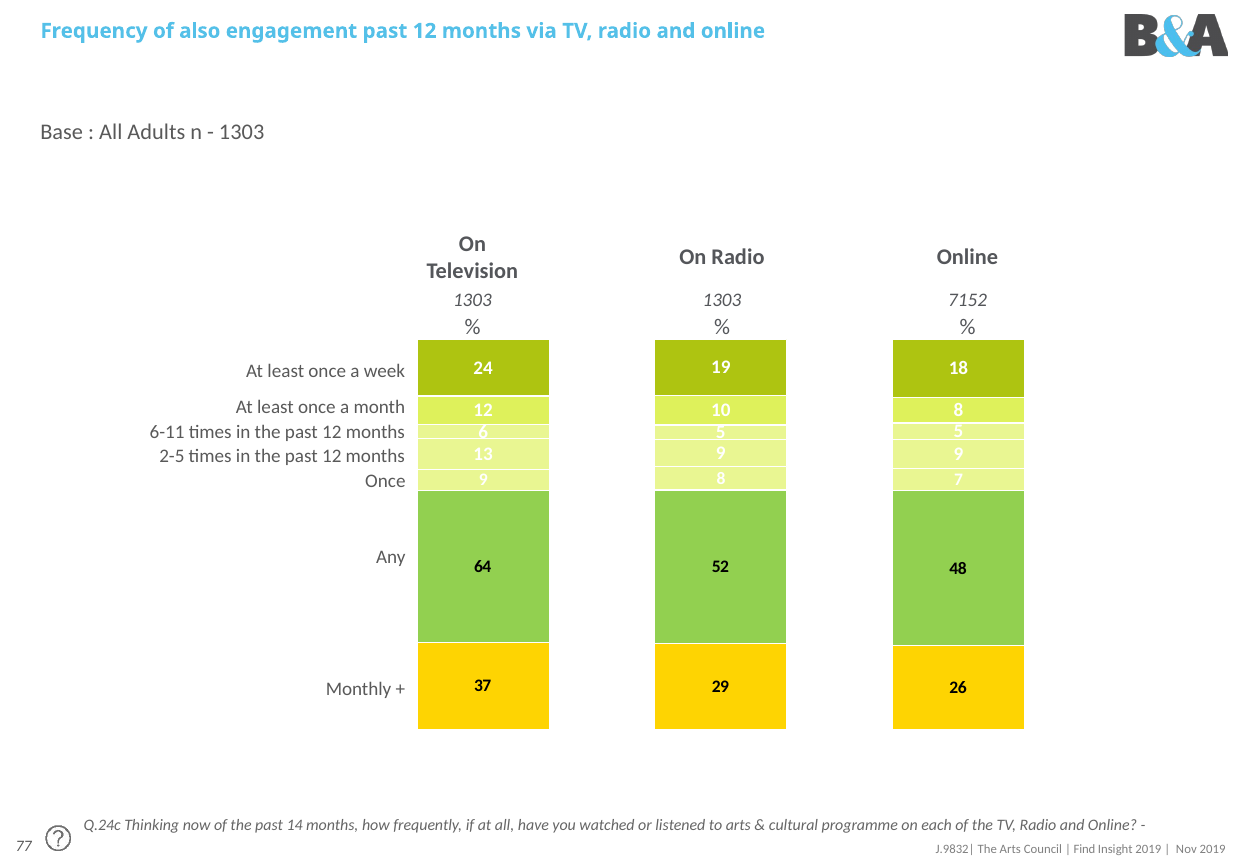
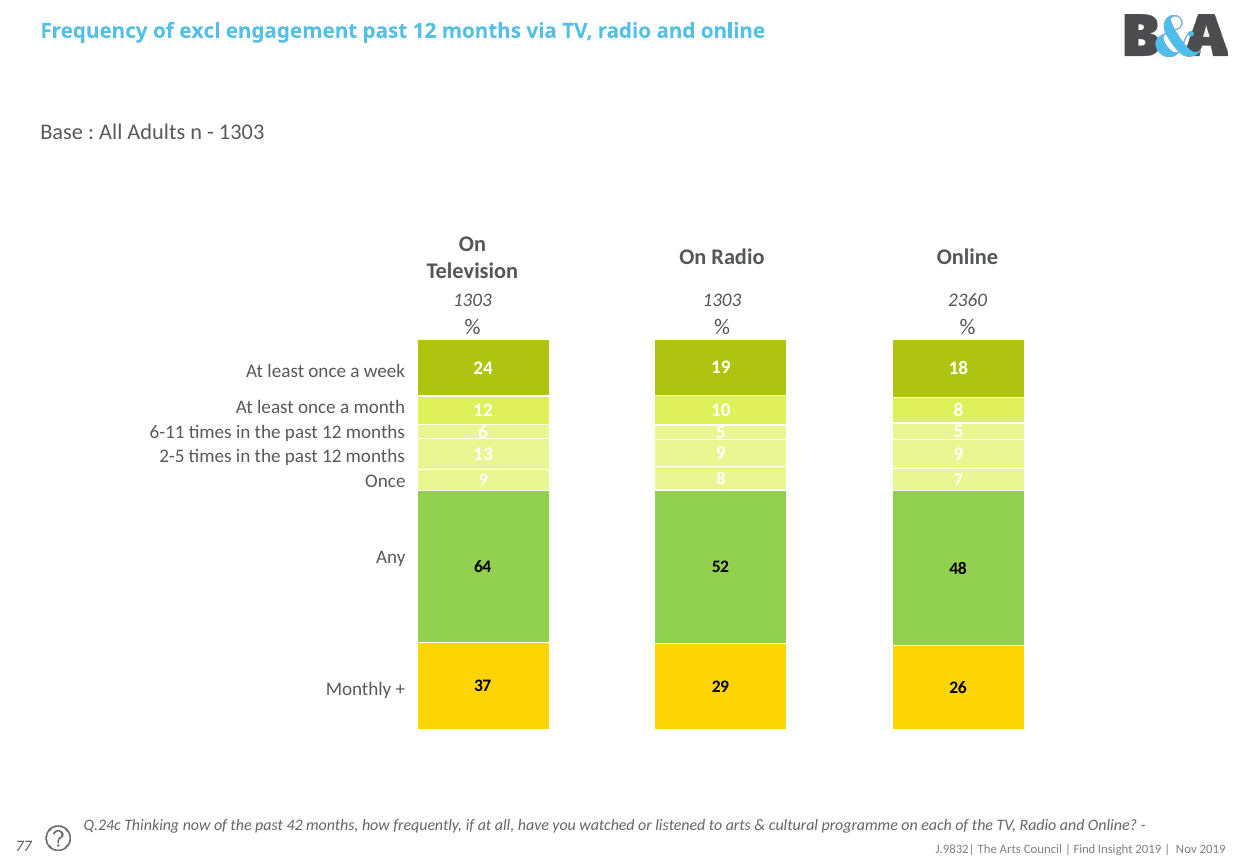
also: also -> excl
7152: 7152 -> 2360
14: 14 -> 42
